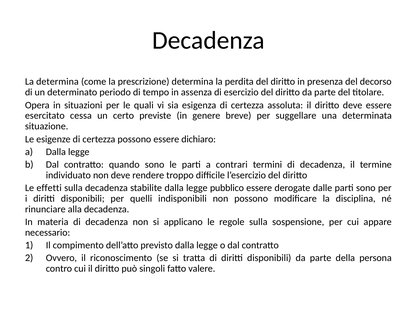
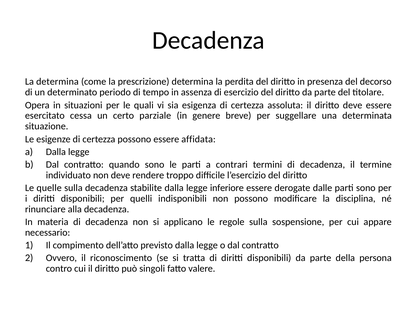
previste: previste -> parziale
dichiaro: dichiaro -> affidata
effetti: effetti -> quelle
pubblico: pubblico -> inferiore
